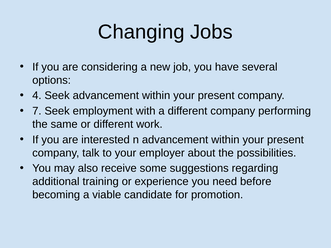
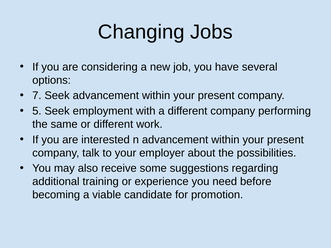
4: 4 -> 7
7: 7 -> 5
